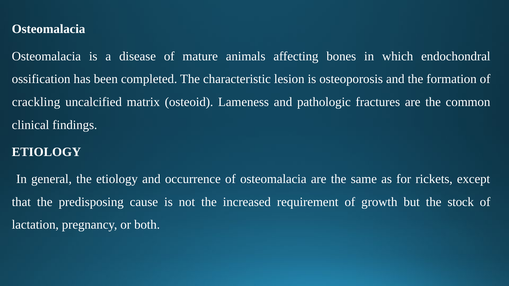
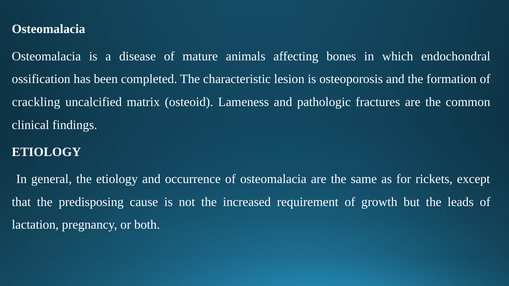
stock: stock -> leads
